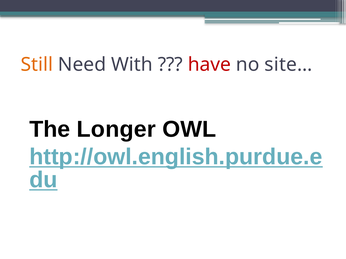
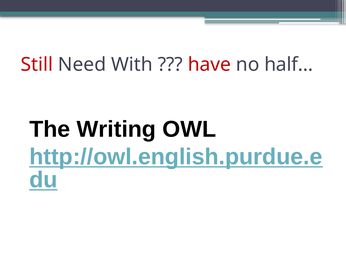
Still colour: orange -> red
site…: site… -> half…
Longer: Longer -> Writing
